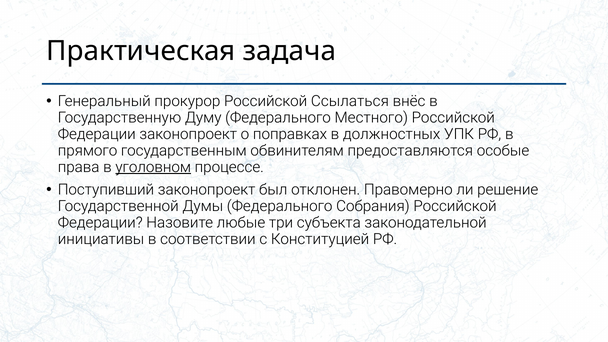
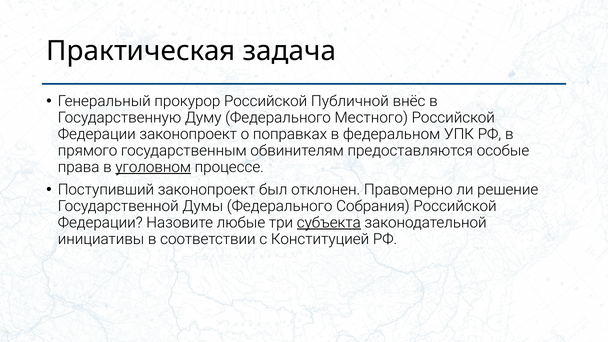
Ссылаться: Ссылаться -> Публичной
должностных: должностных -> федеральном
субъекта underline: none -> present
